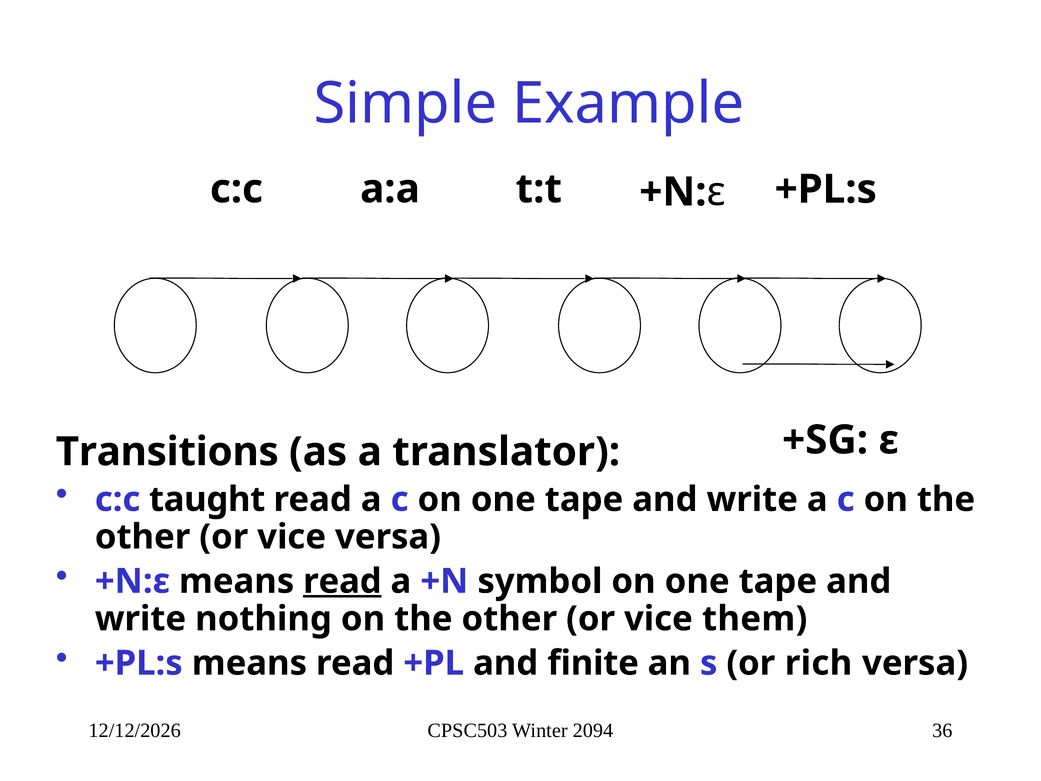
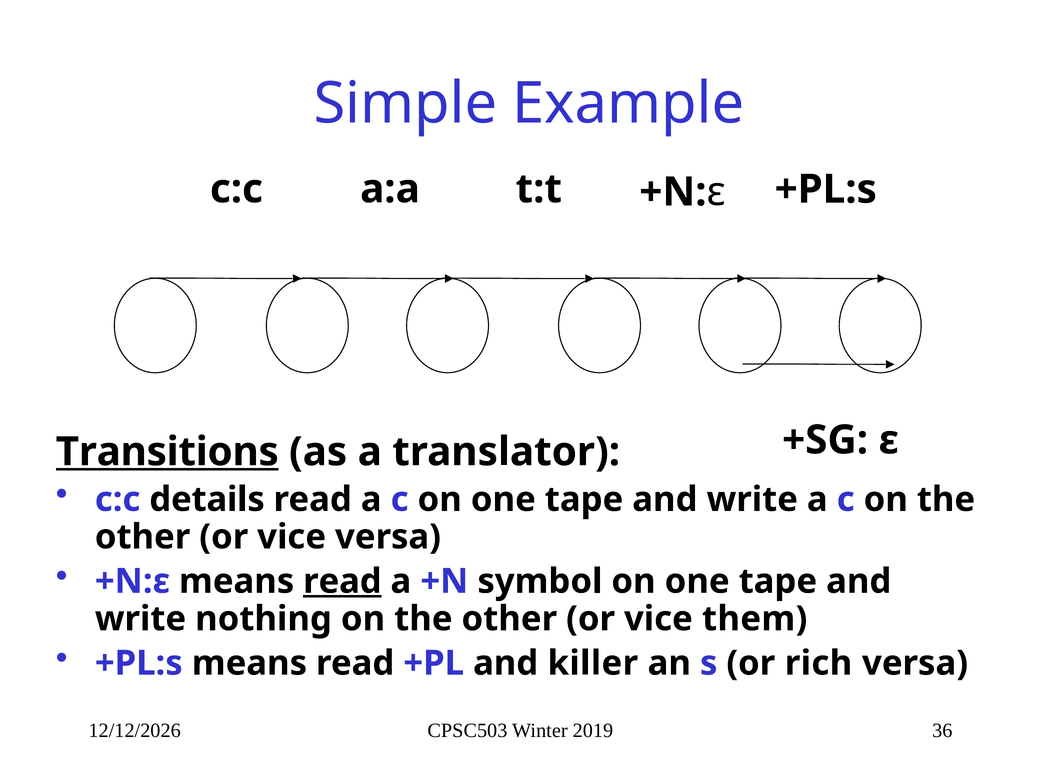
Transitions underline: none -> present
taught: taught -> details
finite: finite -> killer
2094: 2094 -> 2019
